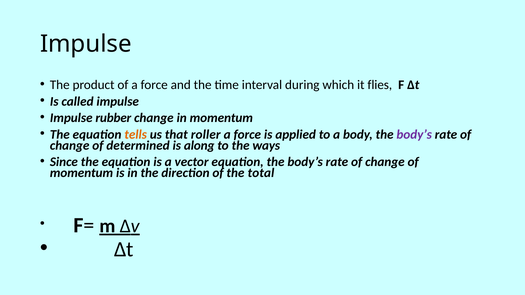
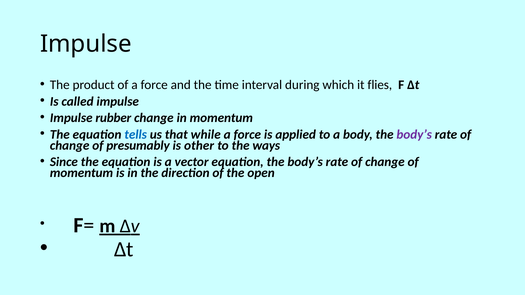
tells colour: orange -> blue
roller: roller -> while
determined: determined -> presumably
along: along -> other
total: total -> open
